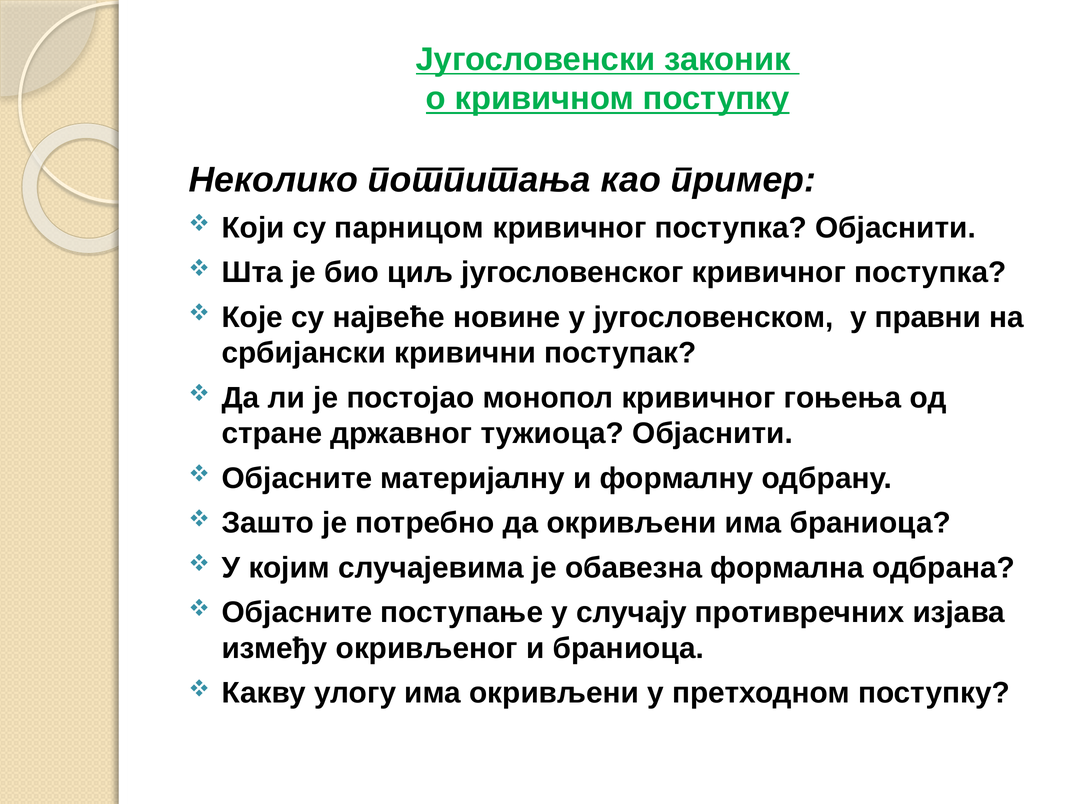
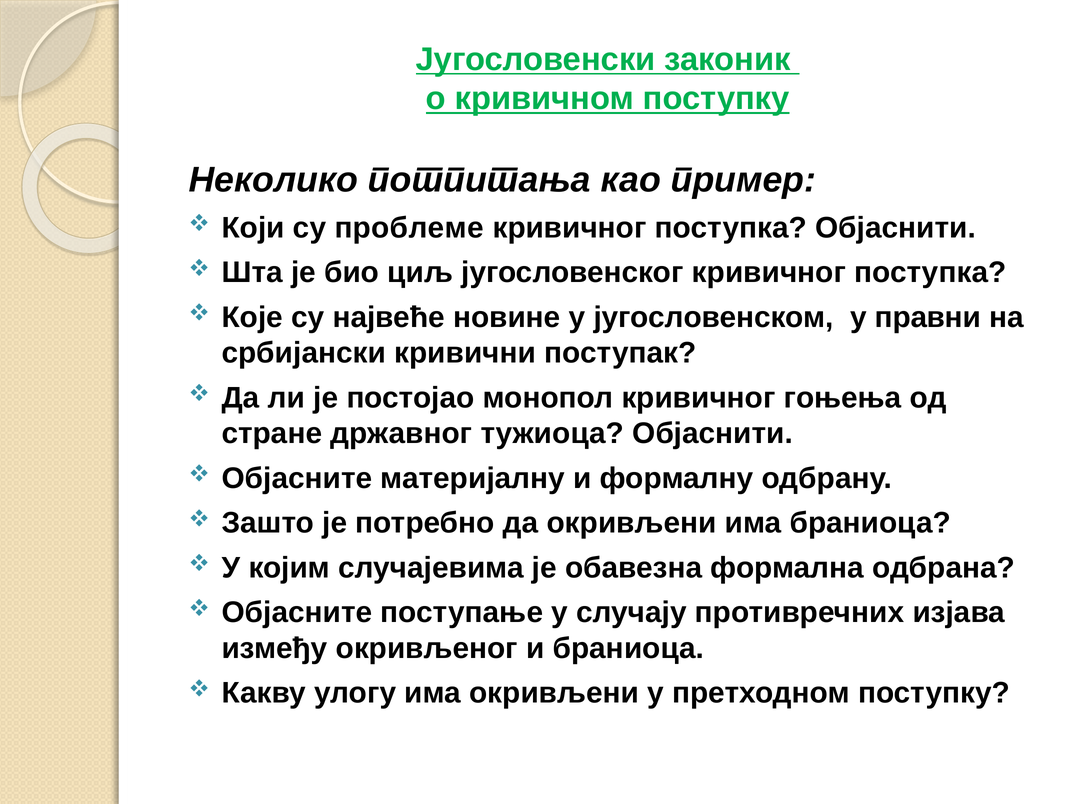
парницом: парницом -> проблеме
